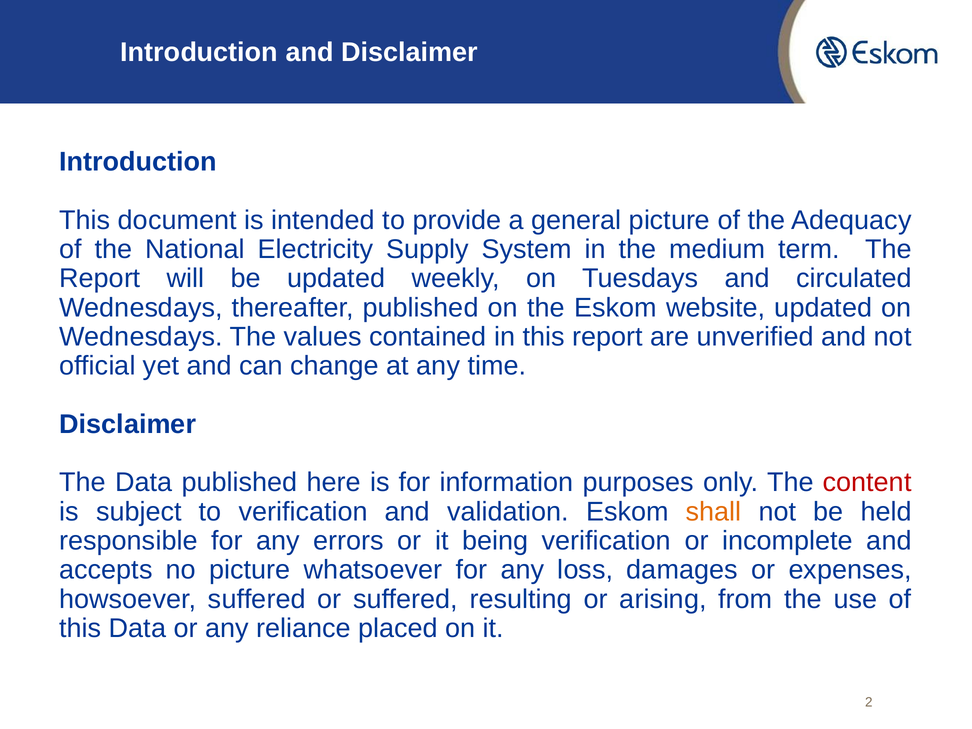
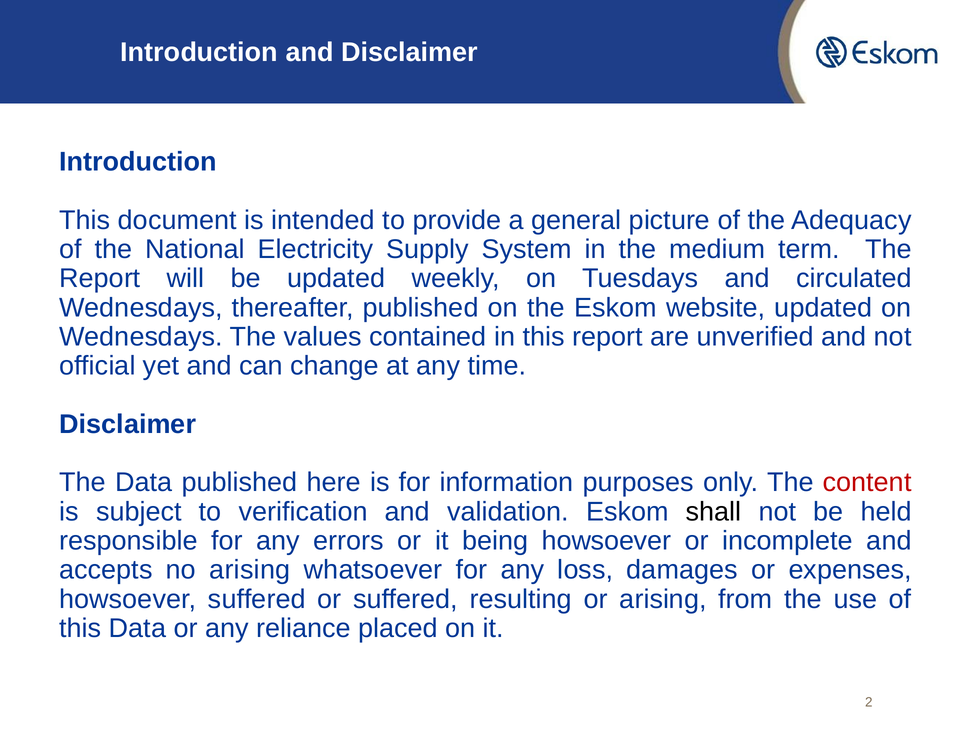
shall colour: orange -> black
being verification: verification -> howsoever
no picture: picture -> arising
